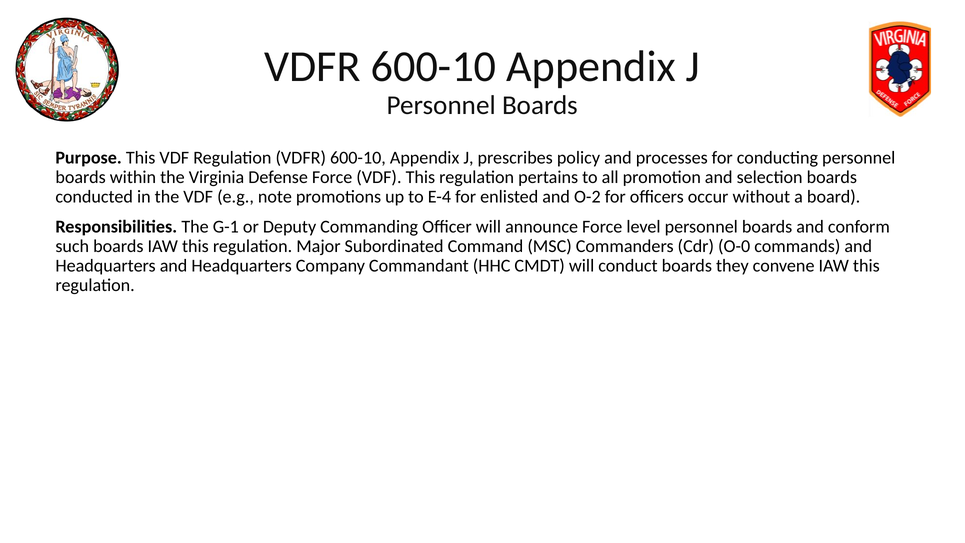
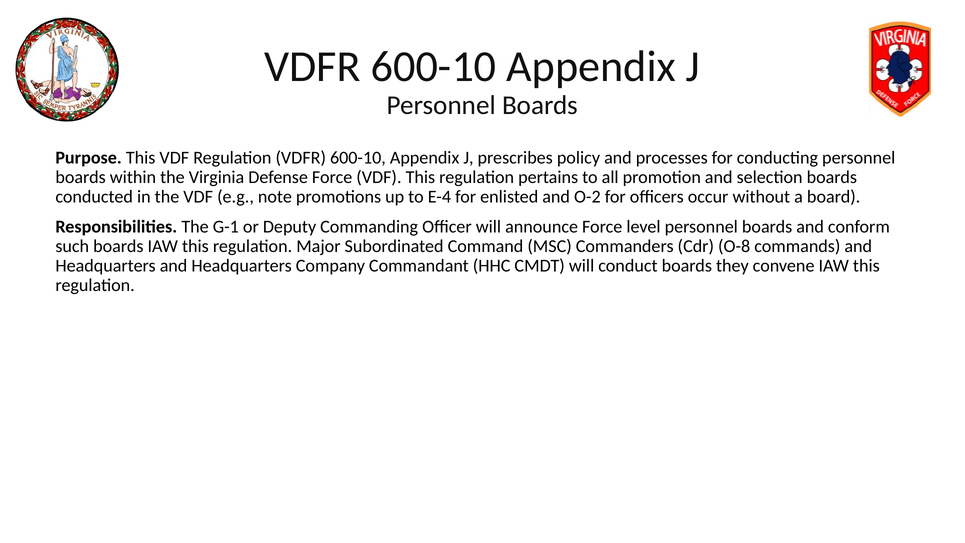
O-0: O-0 -> O-8
